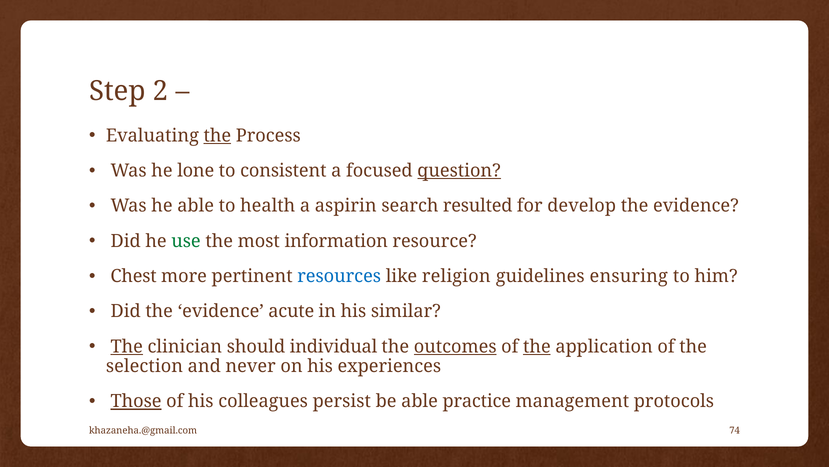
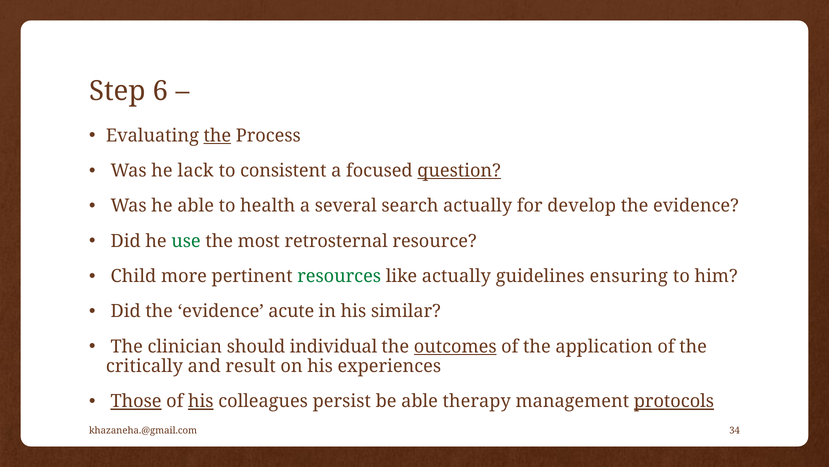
2: 2 -> 6
lone: lone -> lack
aspirin: aspirin -> several
search resulted: resulted -> actually
information: information -> retrosternal
Chest: Chest -> Child
resources colour: blue -> green
like religion: religion -> actually
The at (127, 346) underline: present -> none
the at (537, 346) underline: present -> none
selection: selection -> critically
never: never -> result
his at (201, 401) underline: none -> present
practice: practice -> therapy
protocols underline: none -> present
74: 74 -> 34
